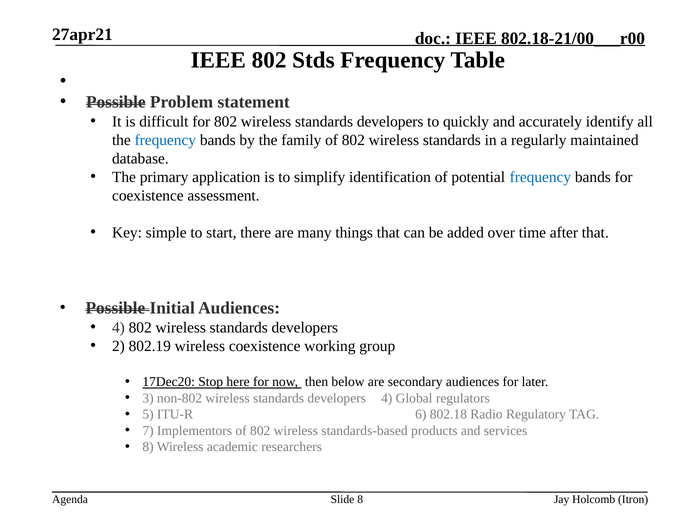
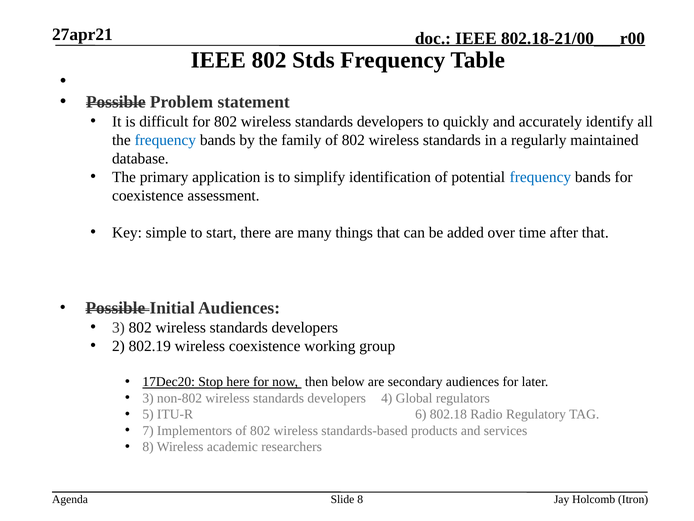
4 at (118, 327): 4 -> 3
